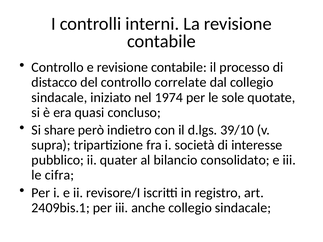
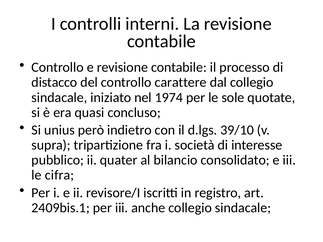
correlate: correlate -> carattere
share: share -> unius
